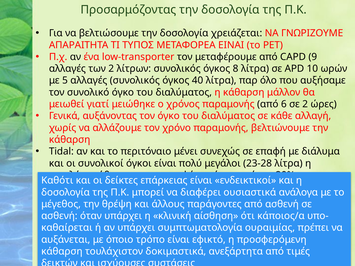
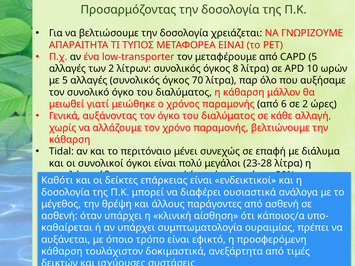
CAPD 9: 9 -> 5
40: 40 -> 70
